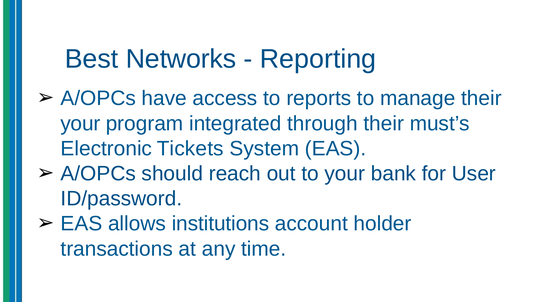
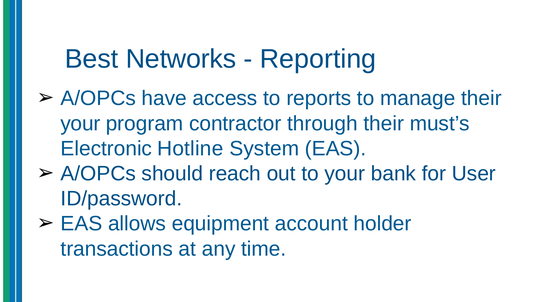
integrated: integrated -> contractor
Tickets: Tickets -> Hotline
institutions: institutions -> equipment
